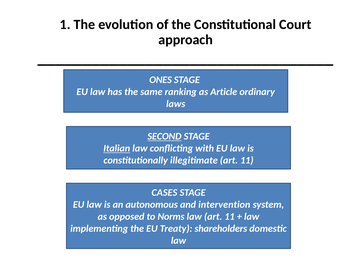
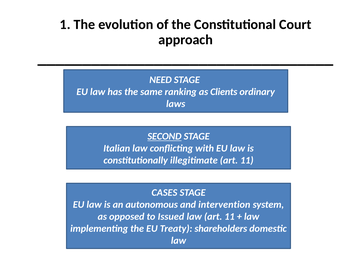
ONES: ONES -> NEED
Article: Article -> Clients
Italian underline: present -> none
Norms: Norms -> Issued
